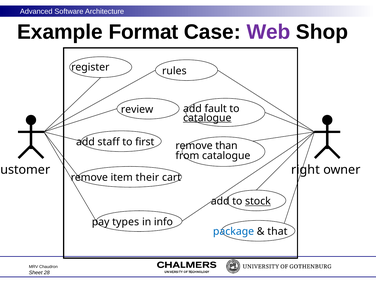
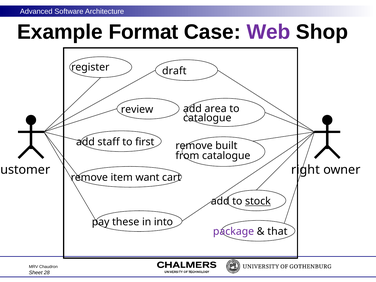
rules: rules -> draft
fault: fault -> area
catalogue at (207, 118) underline: present -> none
than: than -> built
their: their -> want
types: types -> these
info: info -> into
package colour: blue -> purple
